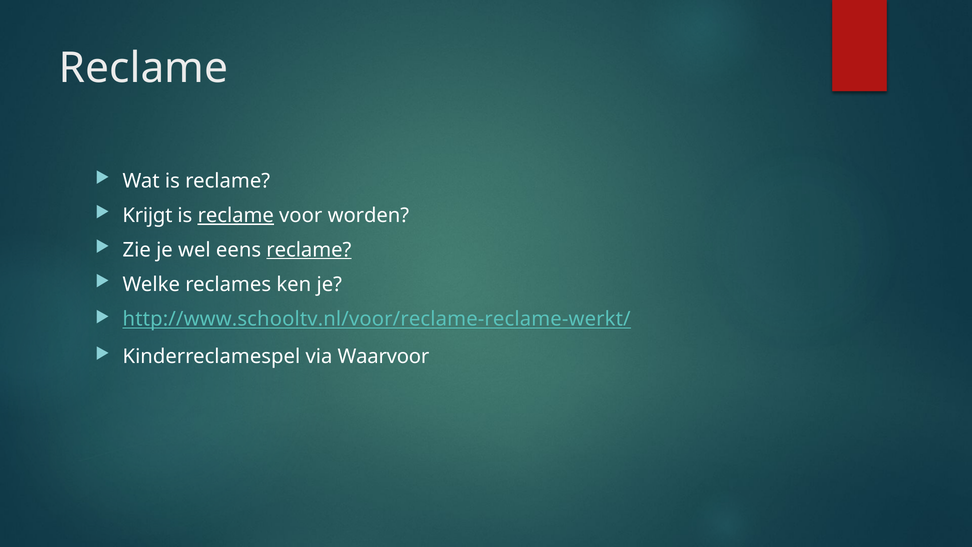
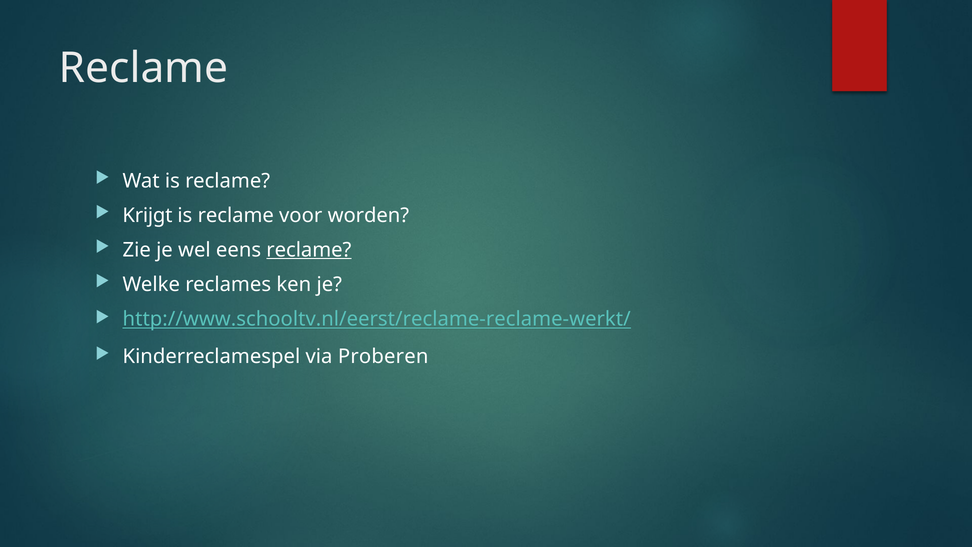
reclame at (236, 215) underline: present -> none
http://www.schooltv.nl/voor/reclame-reclame-werkt/: http://www.schooltv.nl/voor/reclame-reclame-werkt/ -> http://www.schooltv.nl/eerst/reclame-reclame-werkt/
Waarvoor: Waarvoor -> Proberen
